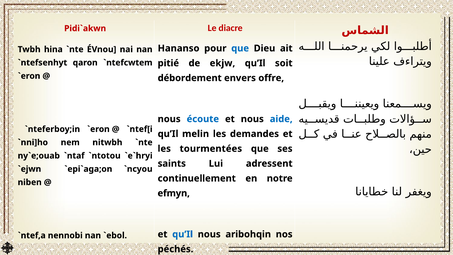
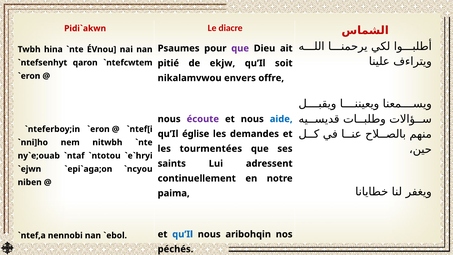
Hananso: Hananso -> Psaumes
que at (240, 48) colour: blue -> purple
débordement: débordement -> nikalamvwou
écoute colour: blue -> purple
melin: melin -> église
efmyn: efmyn -> paima
